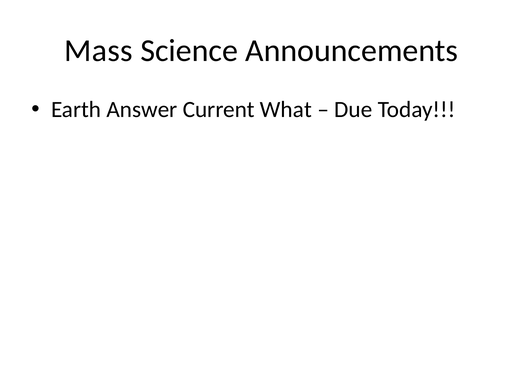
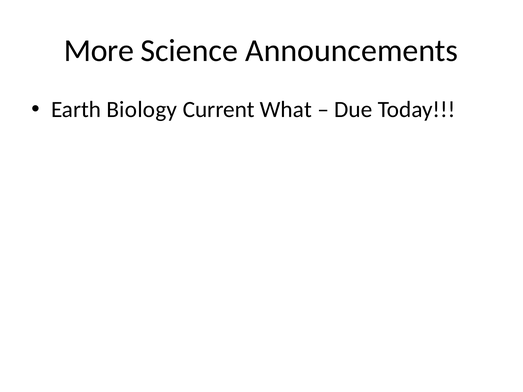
Mass: Mass -> More
Answer: Answer -> Biology
